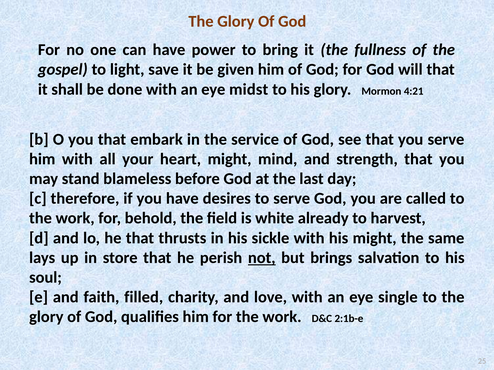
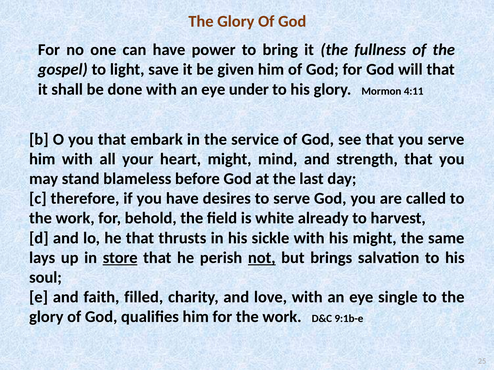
midst: midst -> under
4:21: 4:21 -> 4:11
store underline: none -> present
2:1b-e: 2:1b-e -> 9:1b-e
